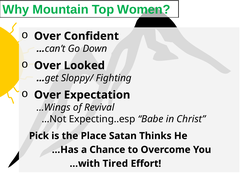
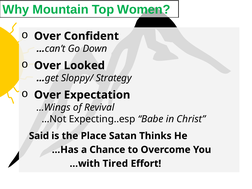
Fighting: Fighting -> Strategy
Pick: Pick -> Said
